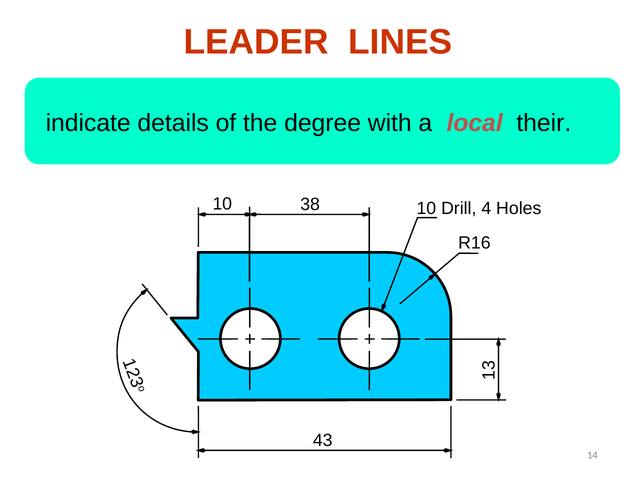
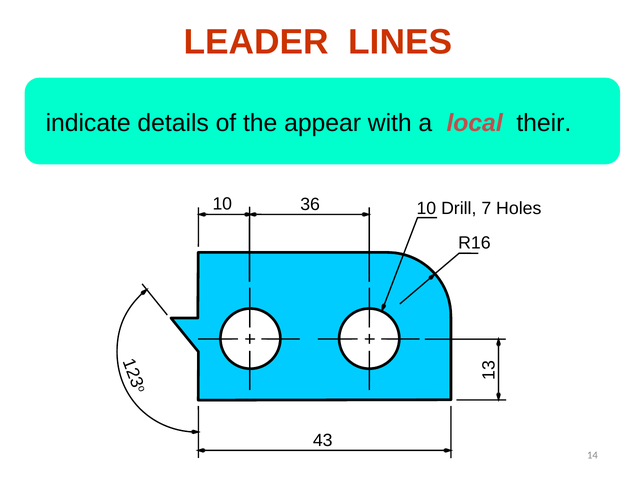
degree: degree -> appear
38: 38 -> 36
4: 4 -> 7
